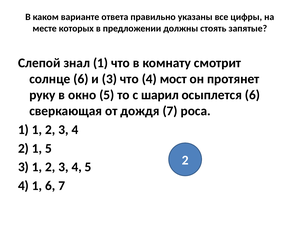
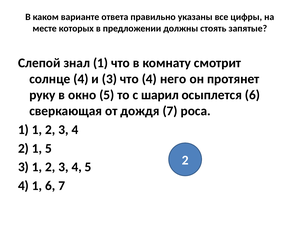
солнце 6: 6 -> 4
мост: мост -> него
